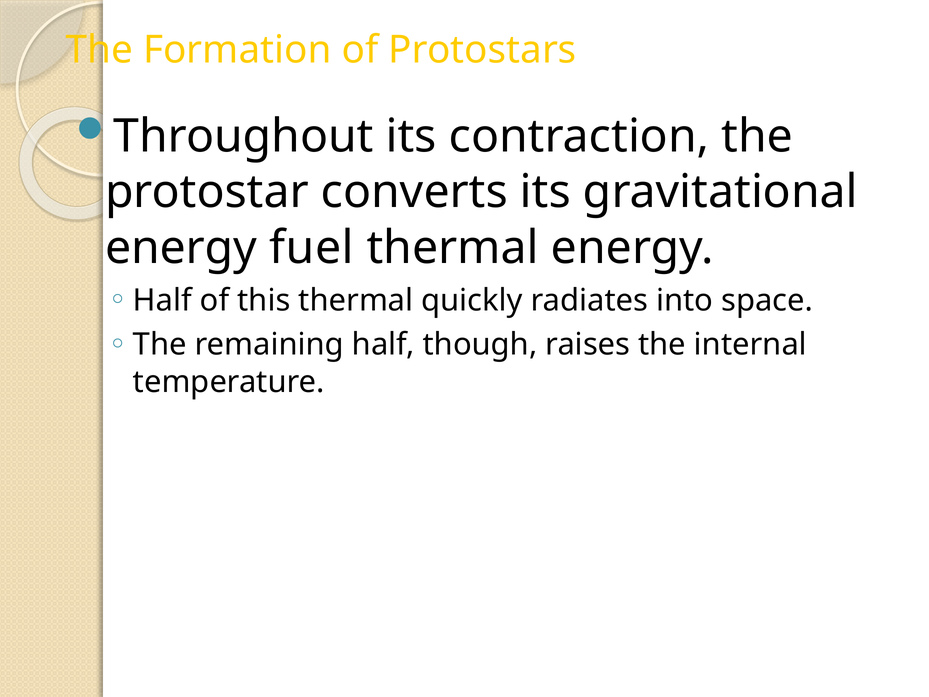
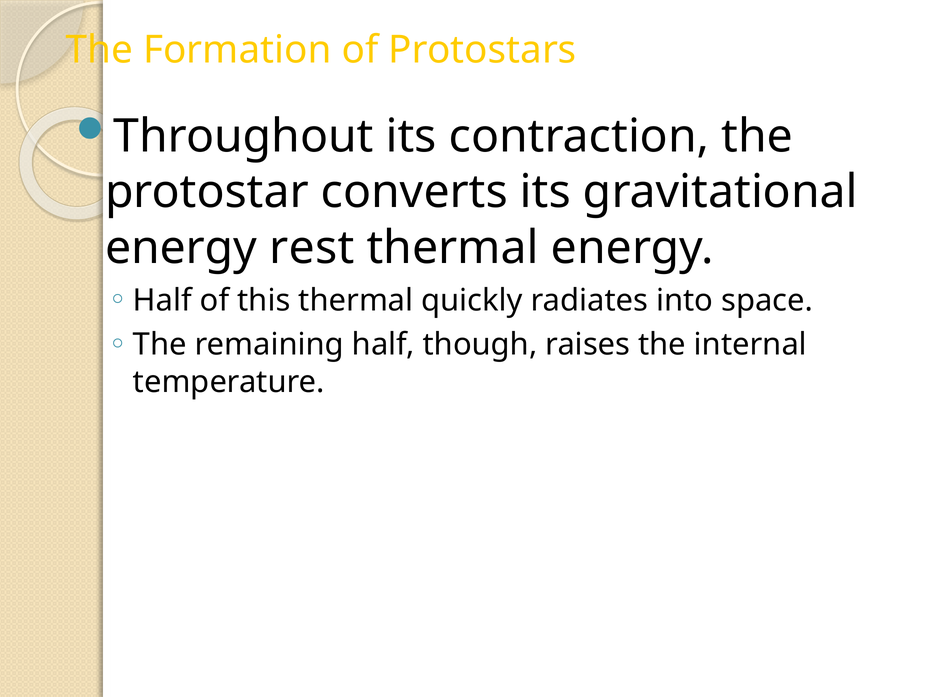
fuel: fuel -> rest
